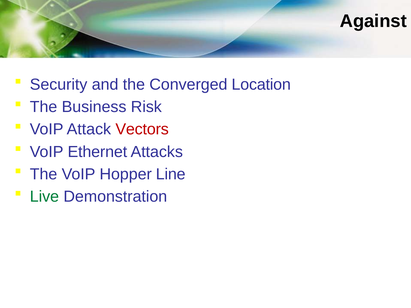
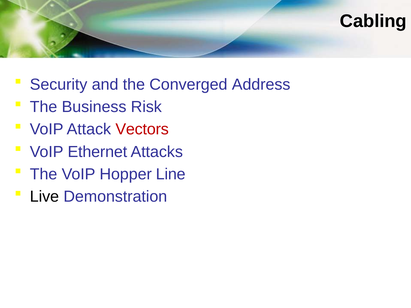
Against: Against -> Cabling
Location: Location -> Address
Live colour: green -> black
